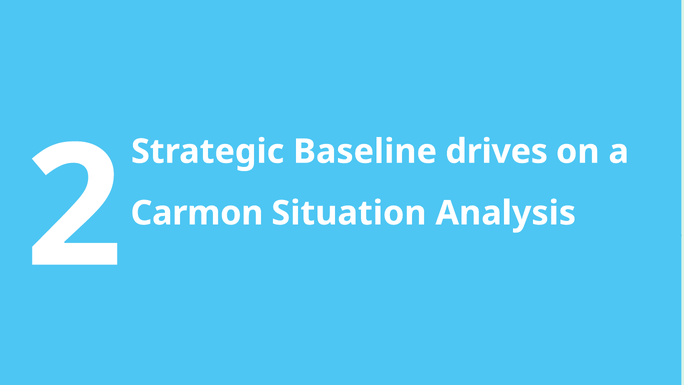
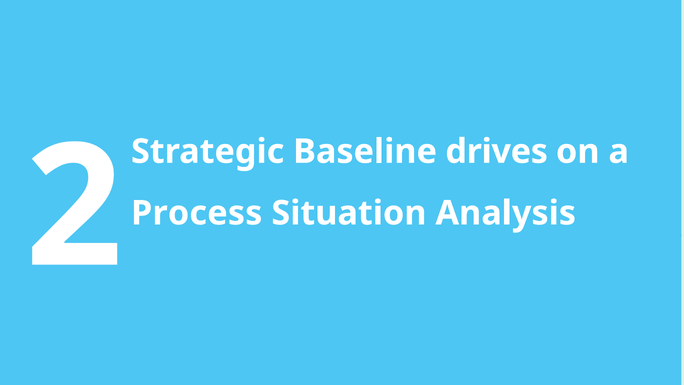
Carmon: Carmon -> Process
